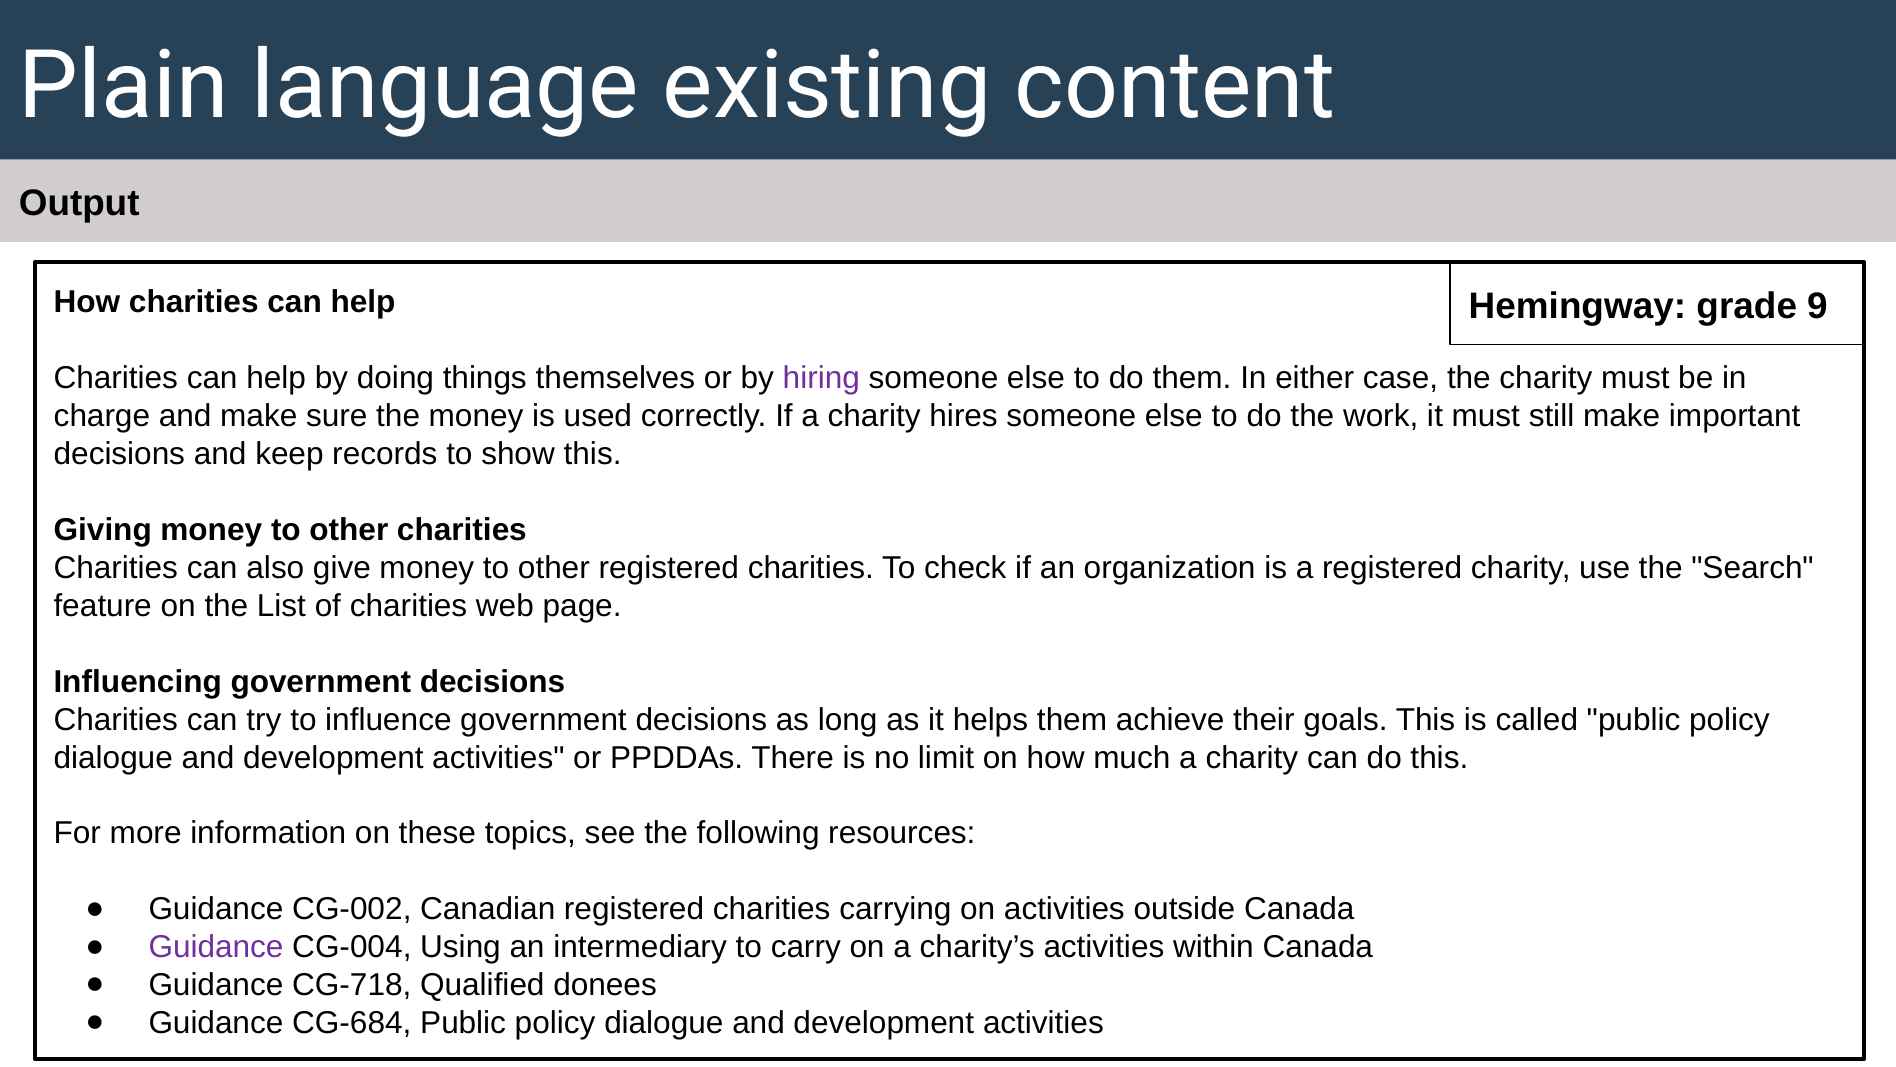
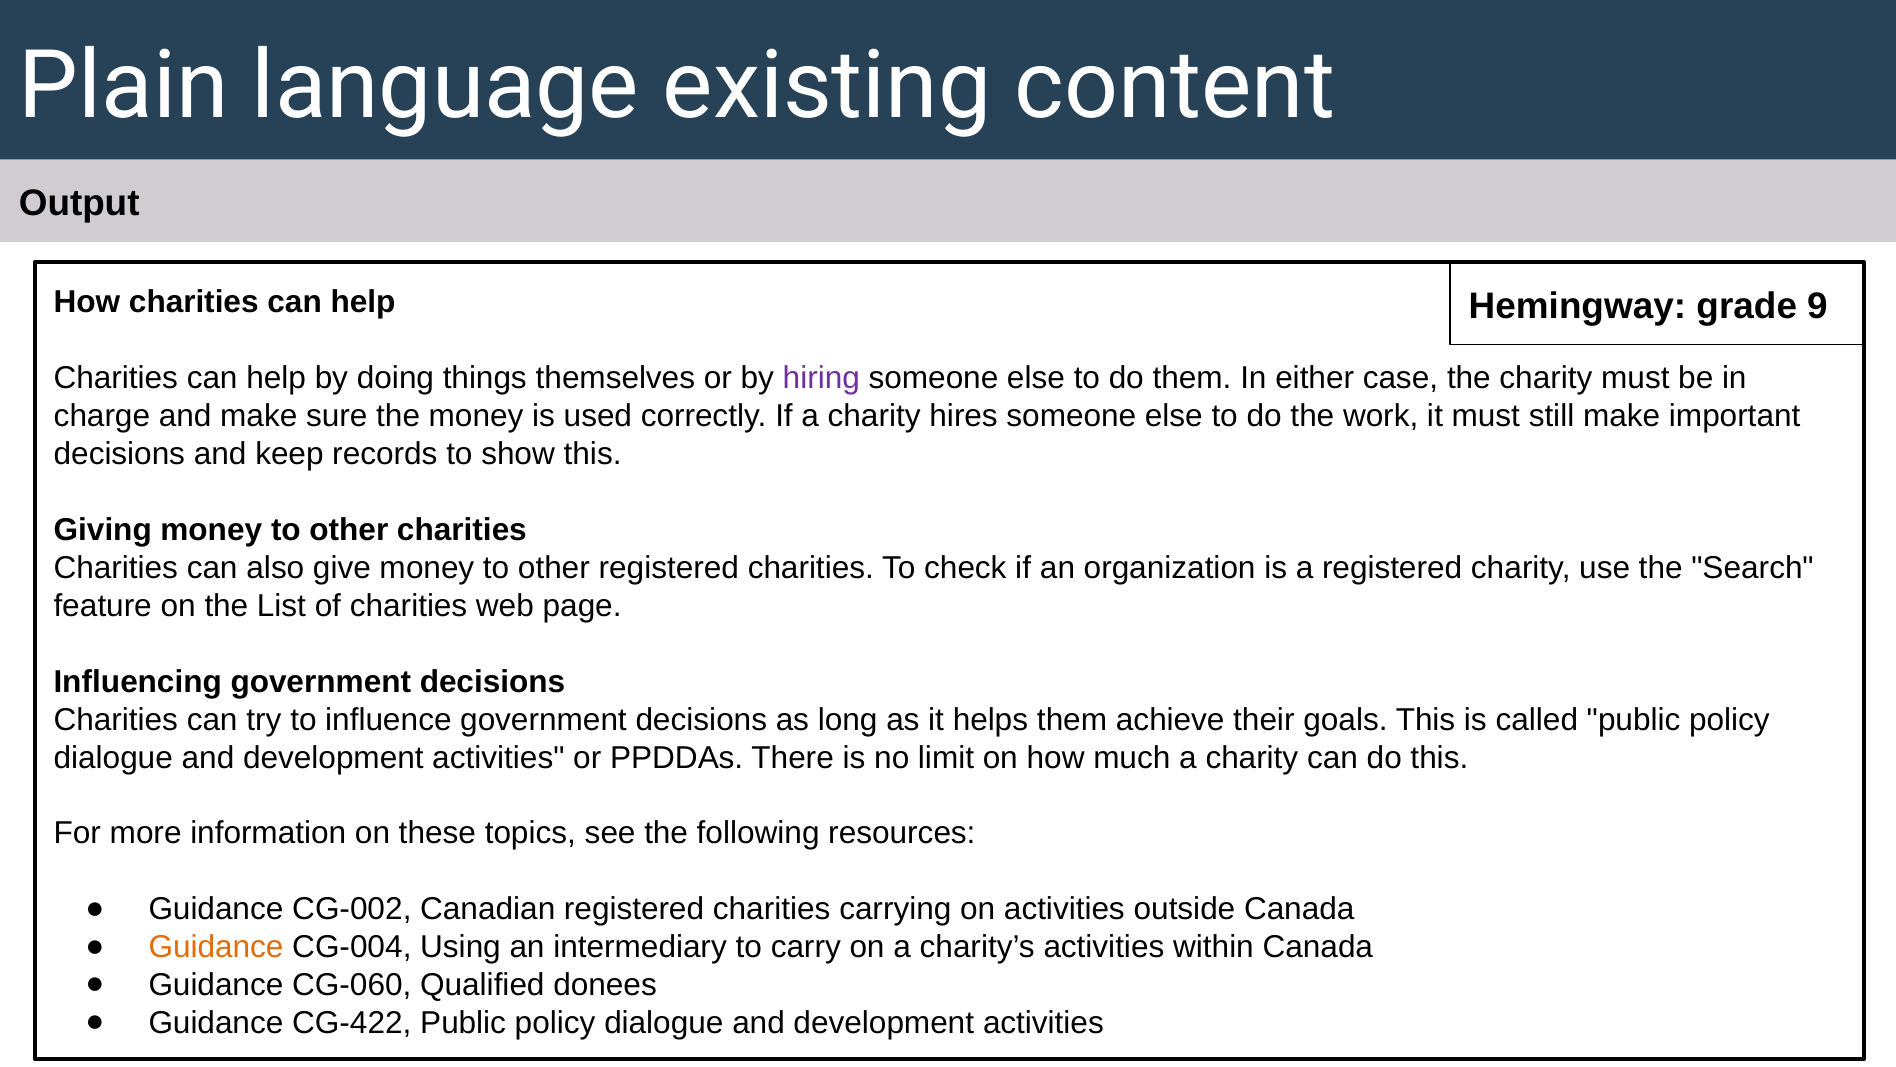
Guidance at (216, 947) colour: purple -> orange
CG-718: CG-718 -> CG-060
CG-684: CG-684 -> CG-422
